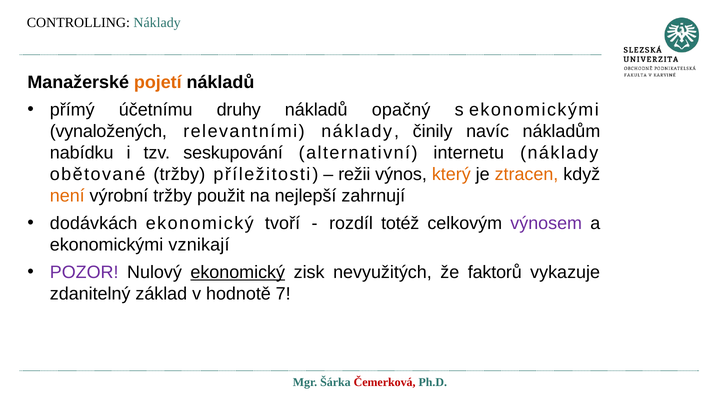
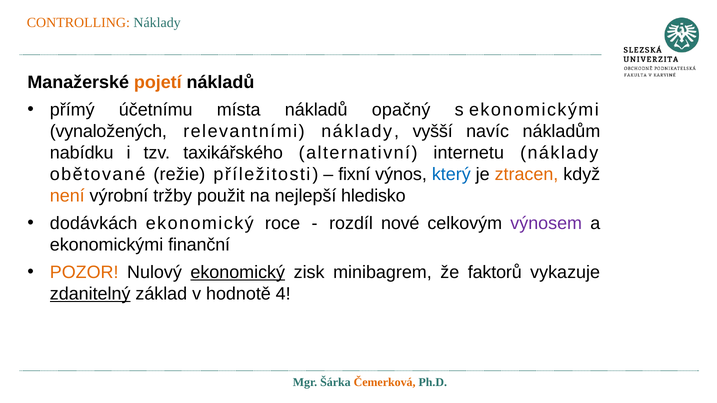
CONTROLLING colour: black -> orange
druhy: druhy -> místa
činily: činily -> vyšší
seskupování: seskupování -> taxikářského
obětované tržby: tržby -> režie
režii: režii -> fixní
který colour: orange -> blue
zahrnují: zahrnují -> hledisko
tvoří: tvoří -> roce
totéž: totéž -> nové
vznikají: vznikají -> finanční
POZOR colour: purple -> orange
nevyužitých: nevyužitých -> minibagrem
zdanitelný underline: none -> present
7: 7 -> 4
Čemerková colour: red -> orange
